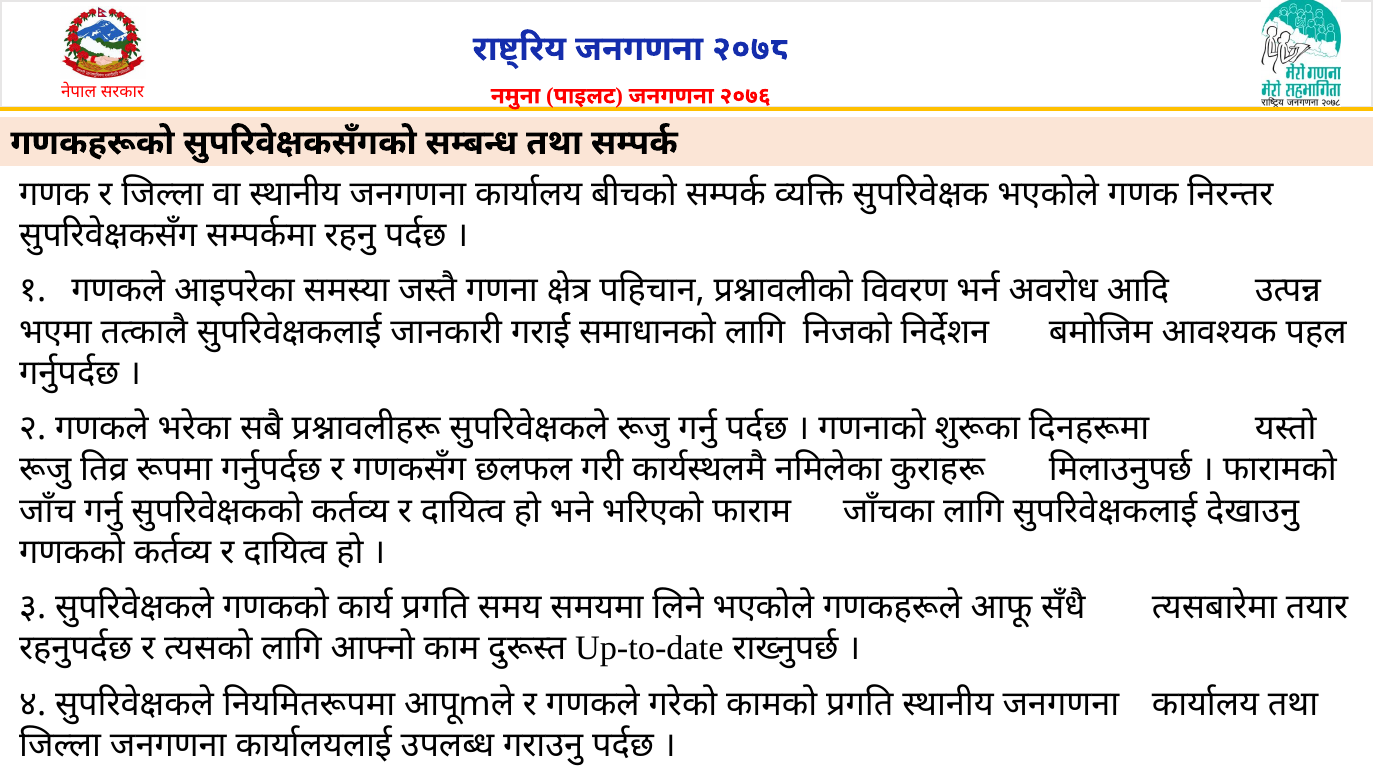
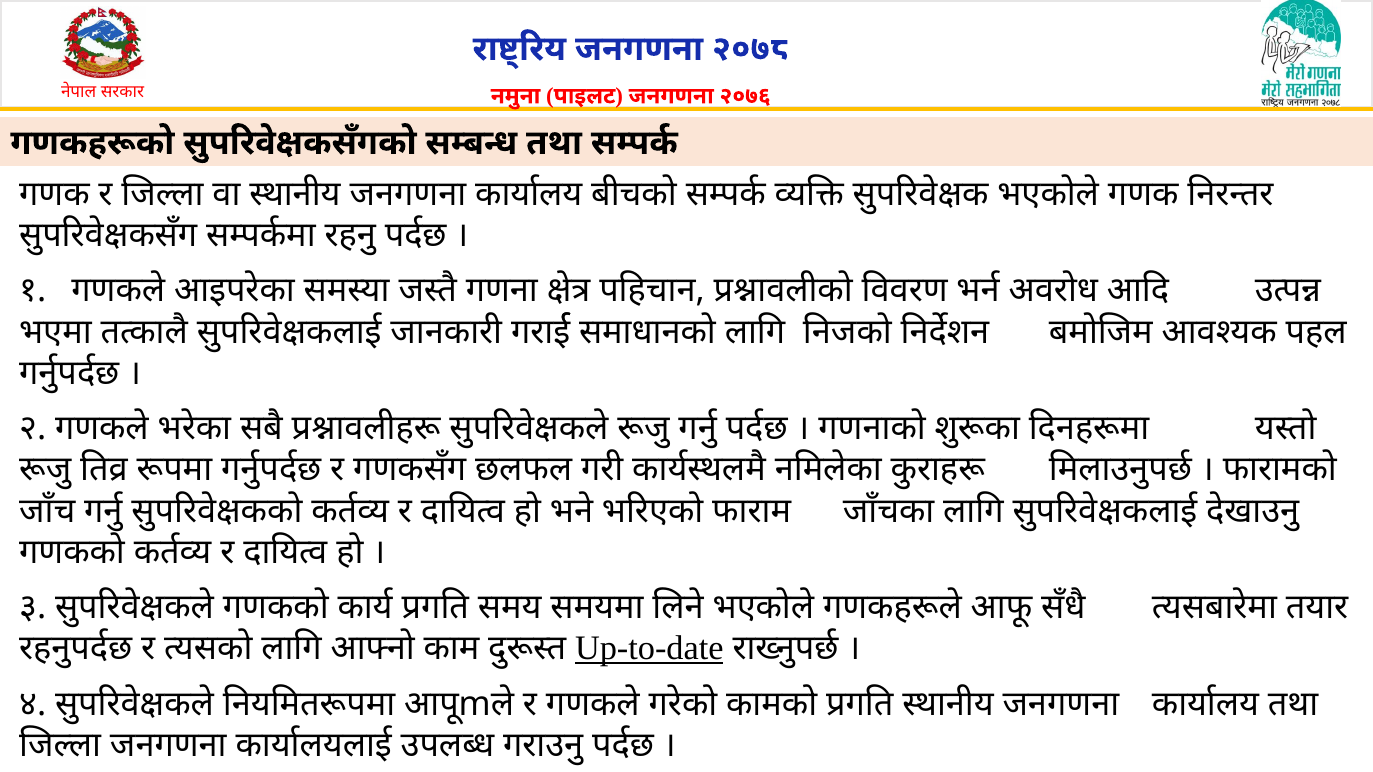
Up-to-date underline: none -> present
